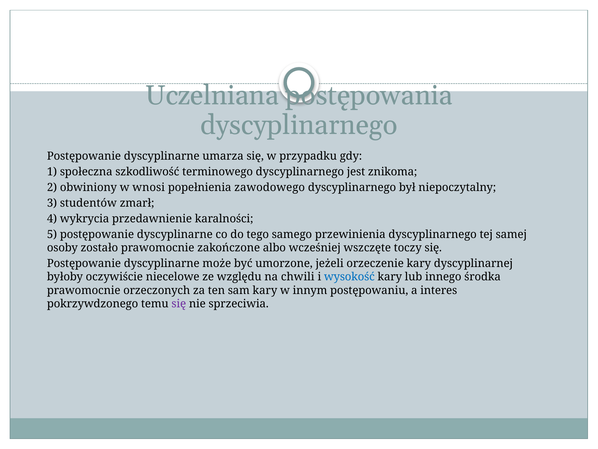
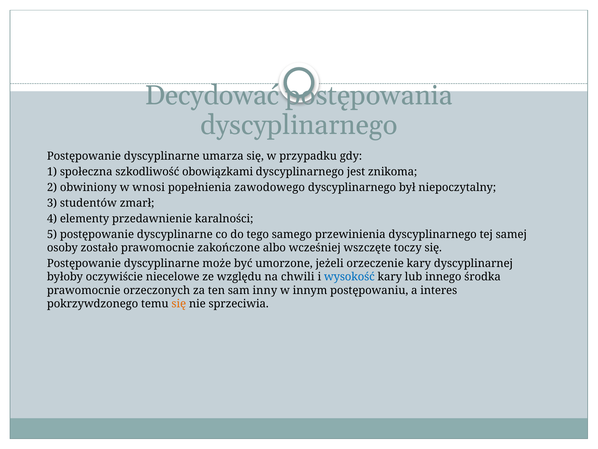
Uczelniana: Uczelniana -> Decydować
terminowego: terminowego -> obowiązkami
wykrycia: wykrycia -> elementy
sam kary: kary -> inny
się at (179, 303) colour: purple -> orange
